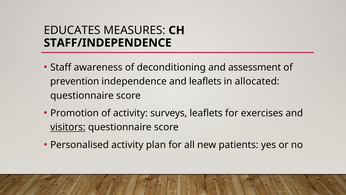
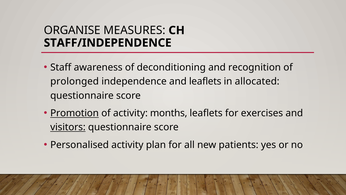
EDUCATES: EDUCATES -> ORGANISE
assessment: assessment -> recognition
prevention: prevention -> prolonged
Promotion underline: none -> present
surveys: surveys -> months
